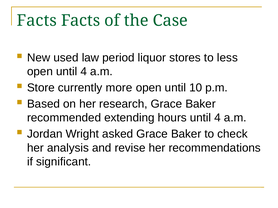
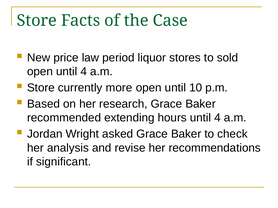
Facts at (37, 21): Facts -> Store
used: used -> price
less: less -> sold
